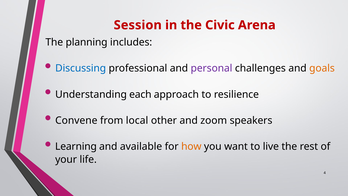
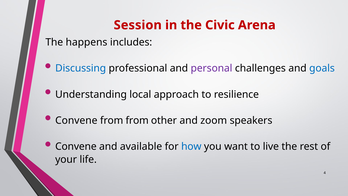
planning: planning -> happens
goals colour: orange -> blue
each: each -> local
from local: local -> from
Learning at (76, 146): Learning -> Convene
how colour: orange -> blue
